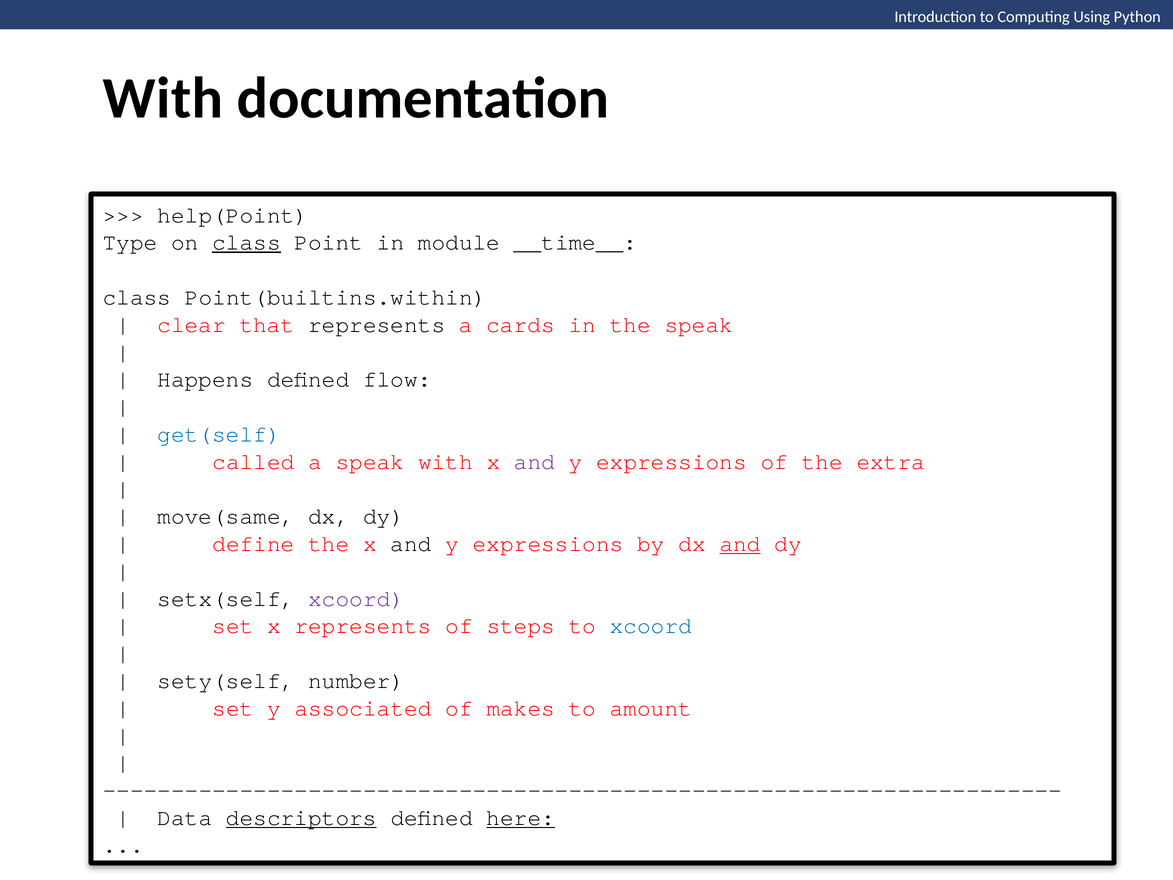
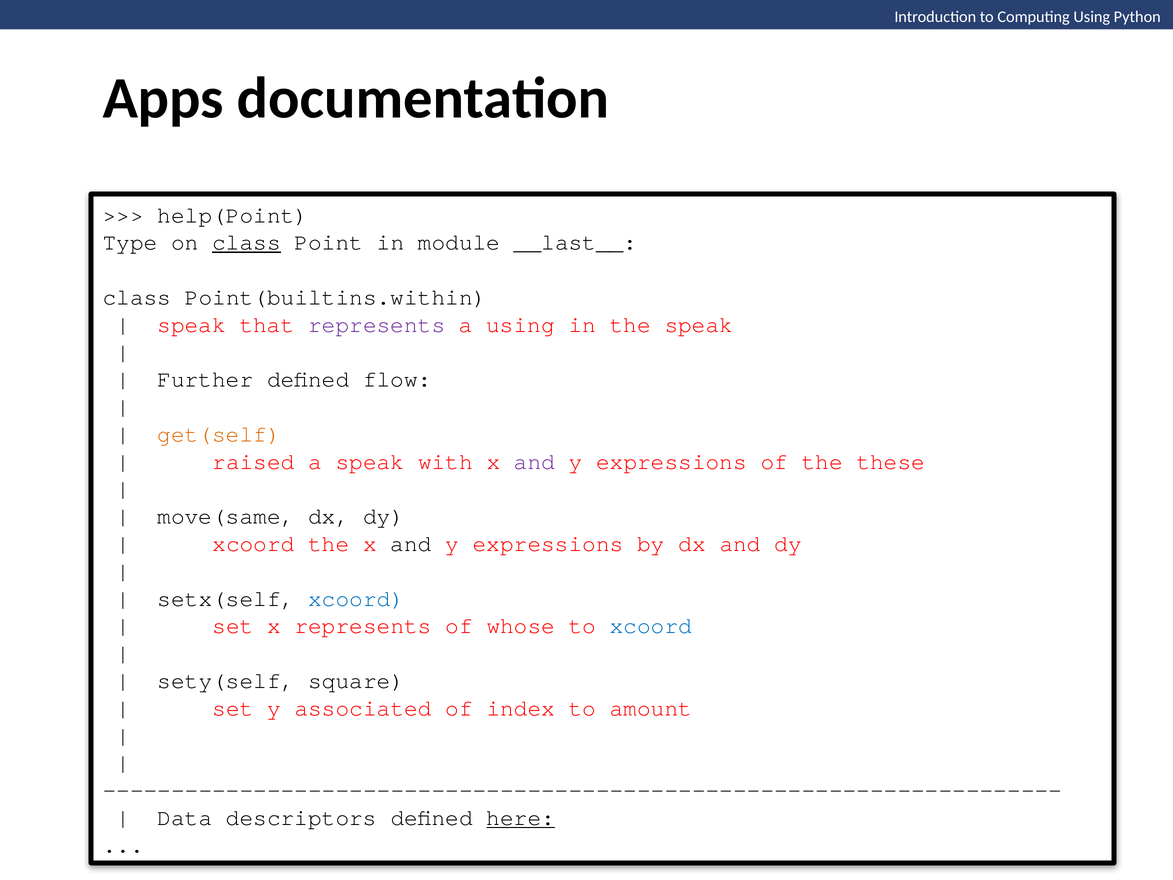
With at (163, 98): With -> Apps
__time__: __time__ -> __last__
clear at (192, 325): clear -> speak
represents at (377, 325) colour: black -> purple
a cards: cards -> using
Happens: Happens -> Further
get(self colour: blue -> orange
called: called -> raised
extra: extra -> these
define at (253, 544): define -> xcoord
and at (740, 544) underline: present -> none
xcoord at (356, 598) colour: purple -> blue
steps: steps -> whose
number: number -> square
makes: makes -> index
descriptors underline: present -> none
